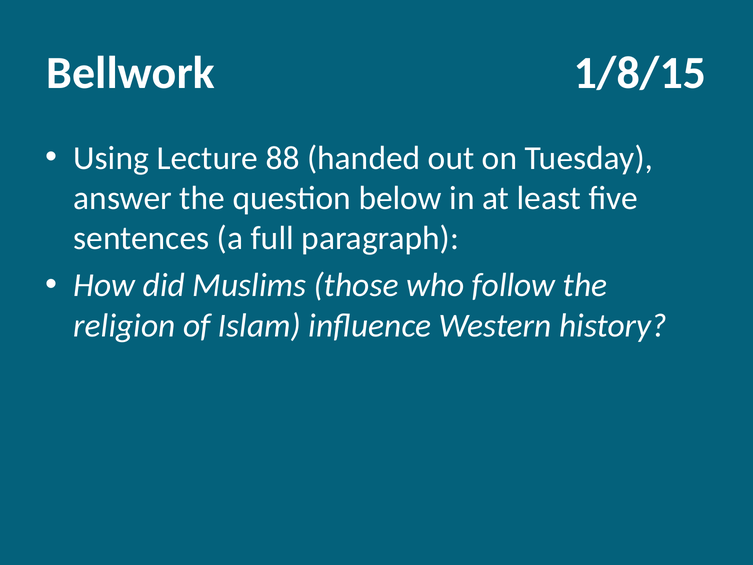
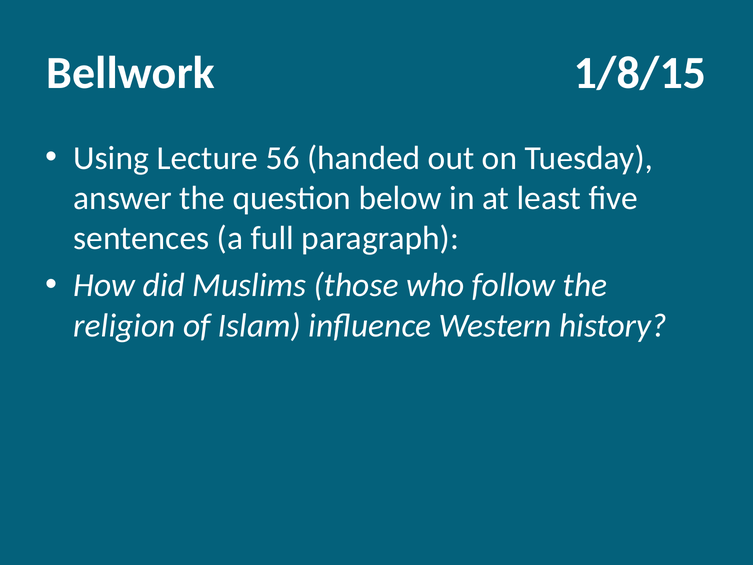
88: 88 -> 56
